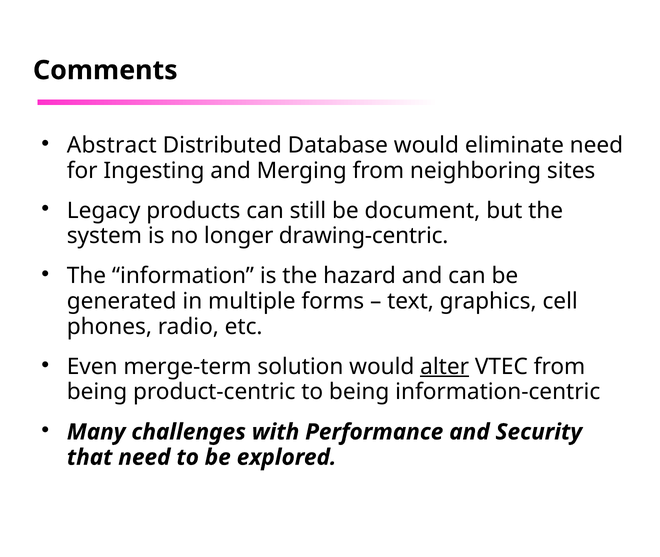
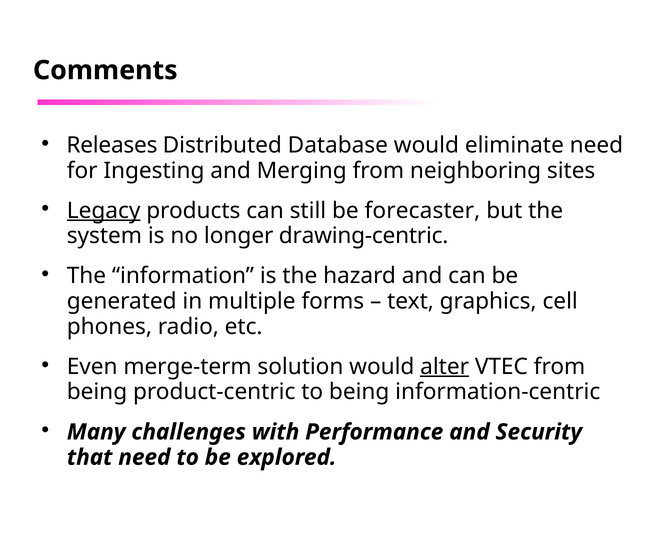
Abstract: Abstract -> Releases
Legacy underline: none -> present
document: document -> forecaster
